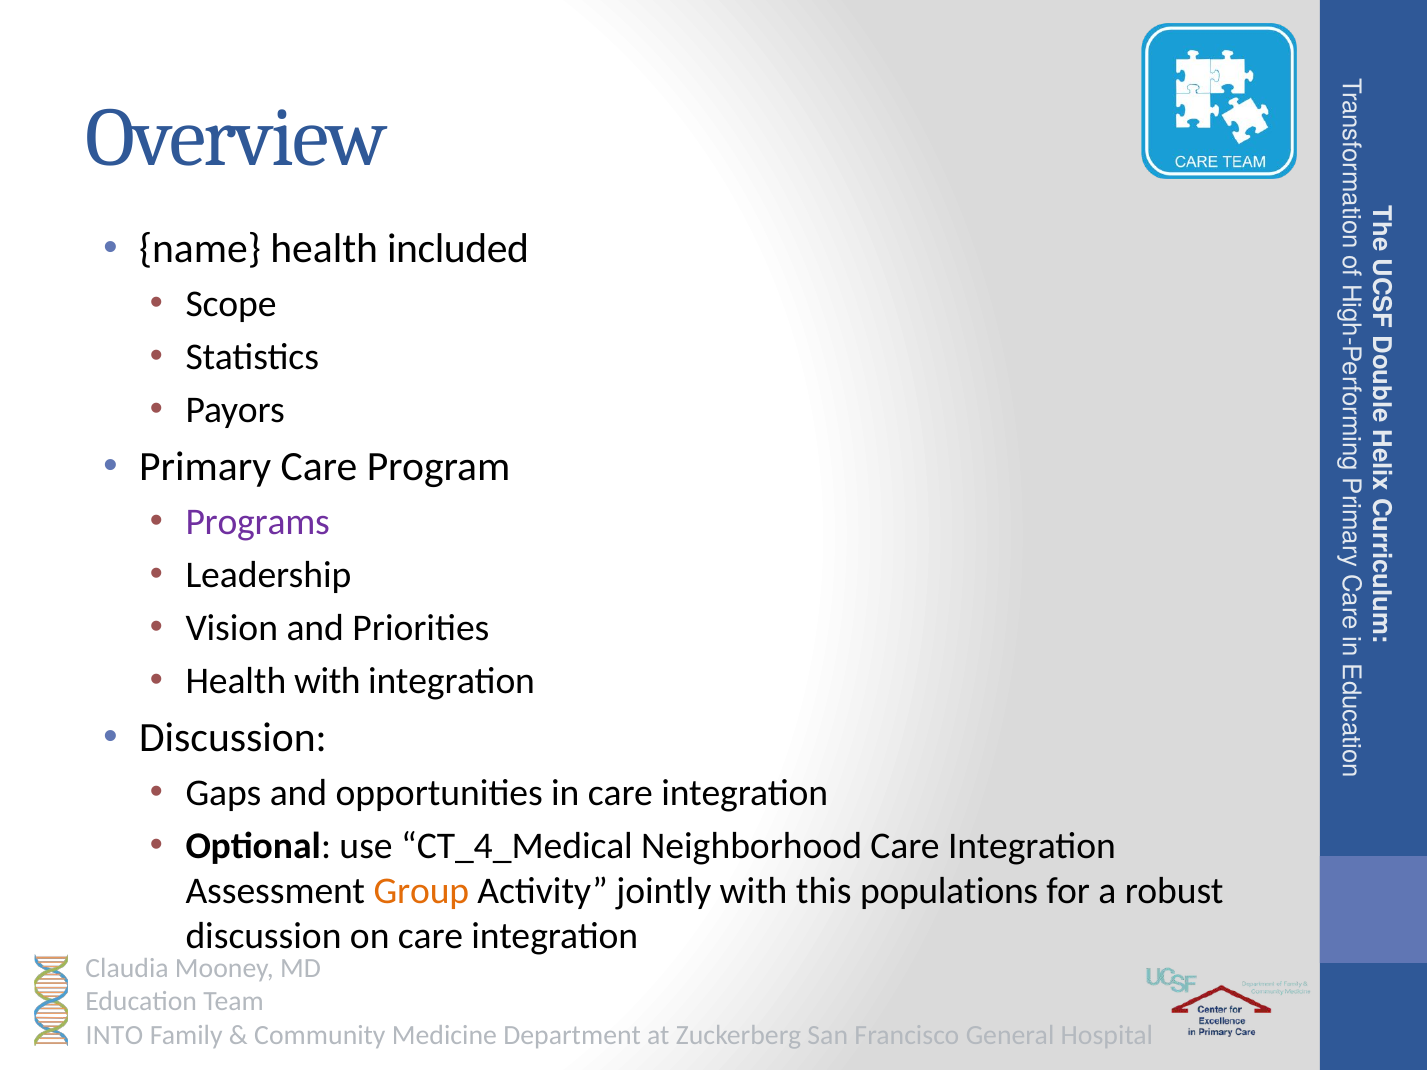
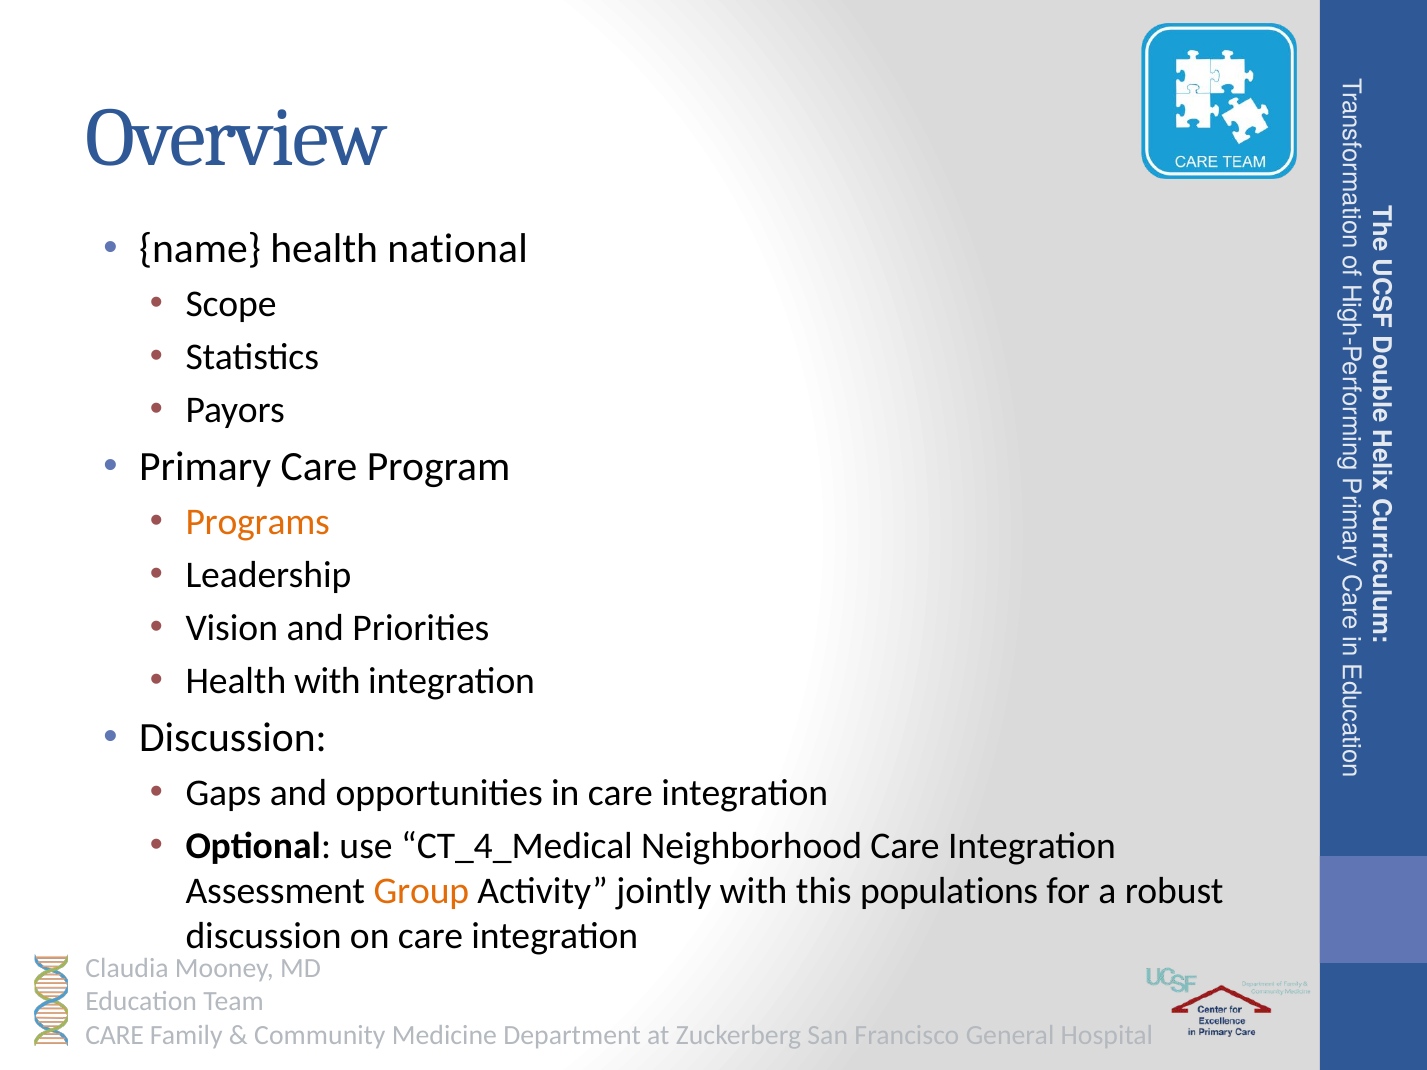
included: included -> national
Programs colour: purple -> orange
INTO at (114, 1035): INTO -> CARE
